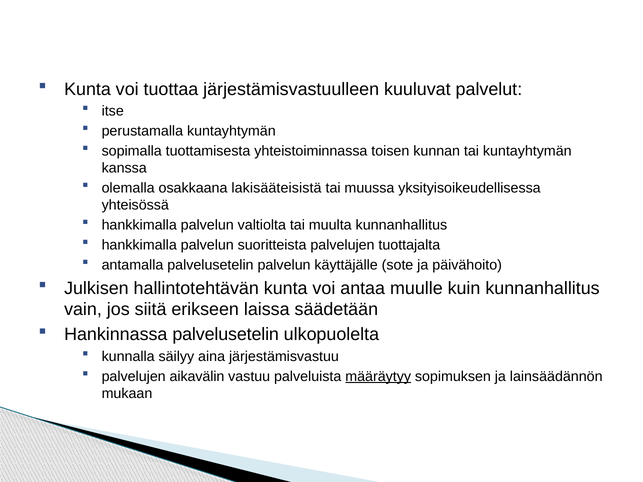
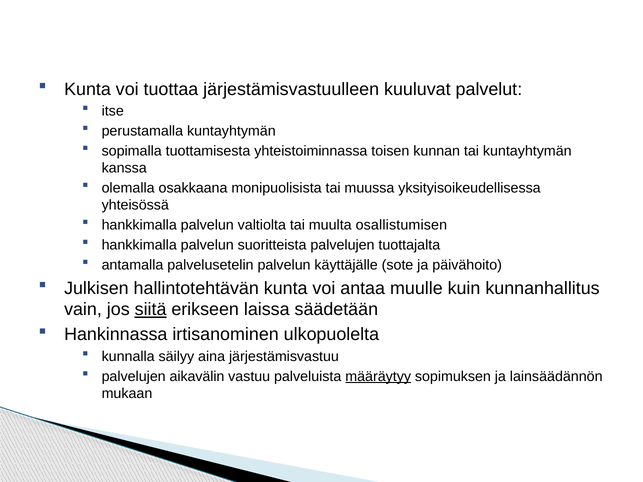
lakisääteisistä: lakisääteisistä -> monipuolisista
muulta kunnanhallitus: kunnanhallitus -> osallistumisen
siitä underline: none -> present
Hankinnassa palvelusetelin: palvelusetelin -> irtisanominen
